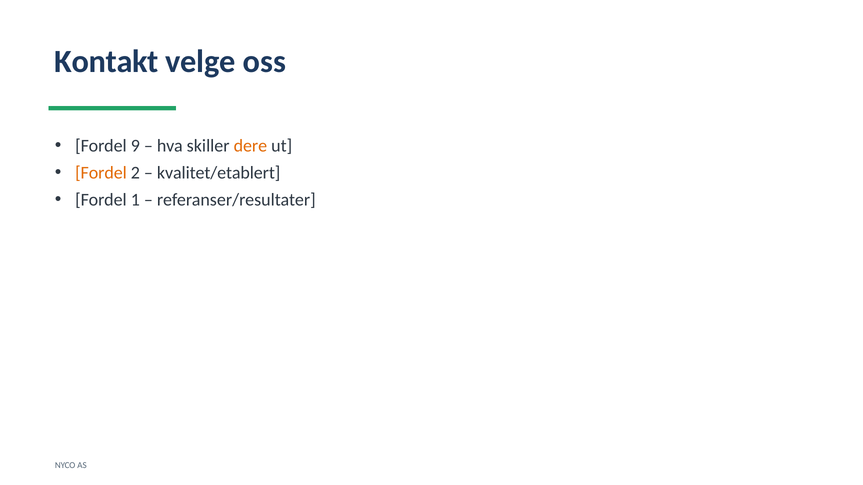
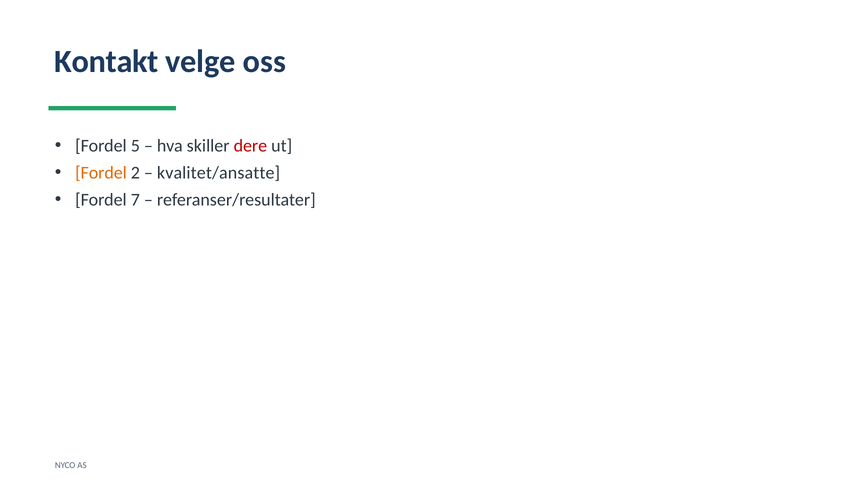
9: 9 -> 5
dere colour: orange -> red
kvalitet/etablert: kvalitet/etablert -> kvalitet/ansatte
1: 1 -> 7
